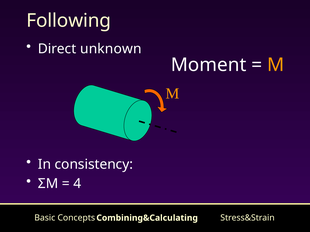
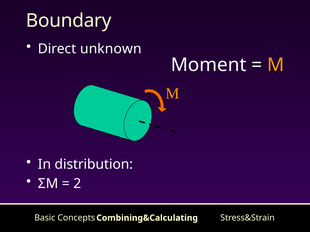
Following: Following -> Boundary
consistency: consistency -> distribution
4: 4 -> 2
